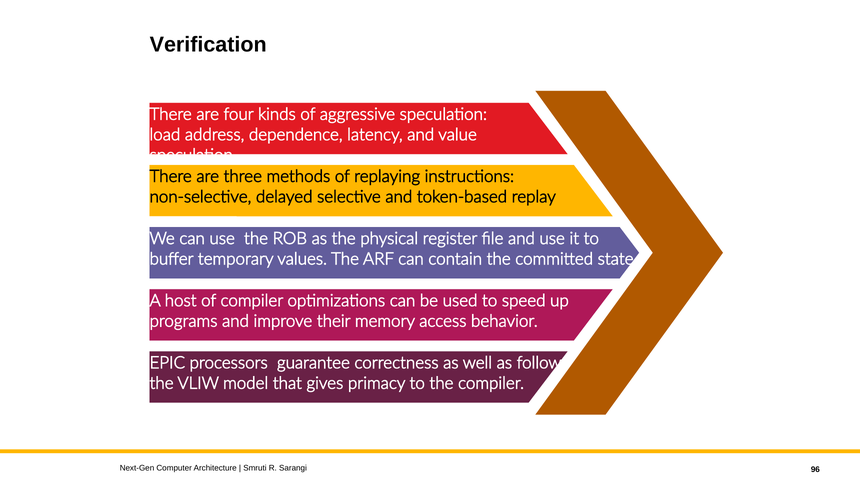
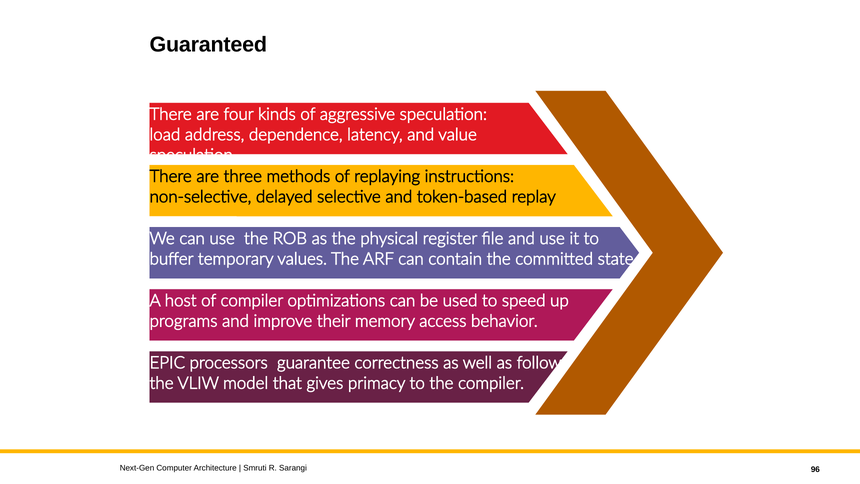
Verification: Verification -> Guaranteed
